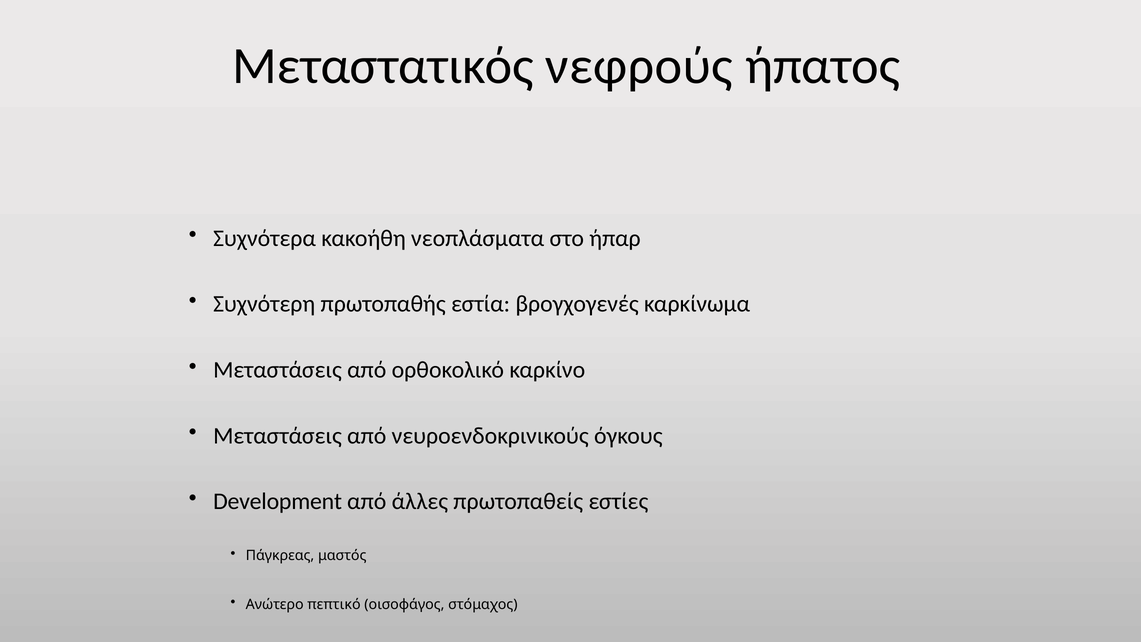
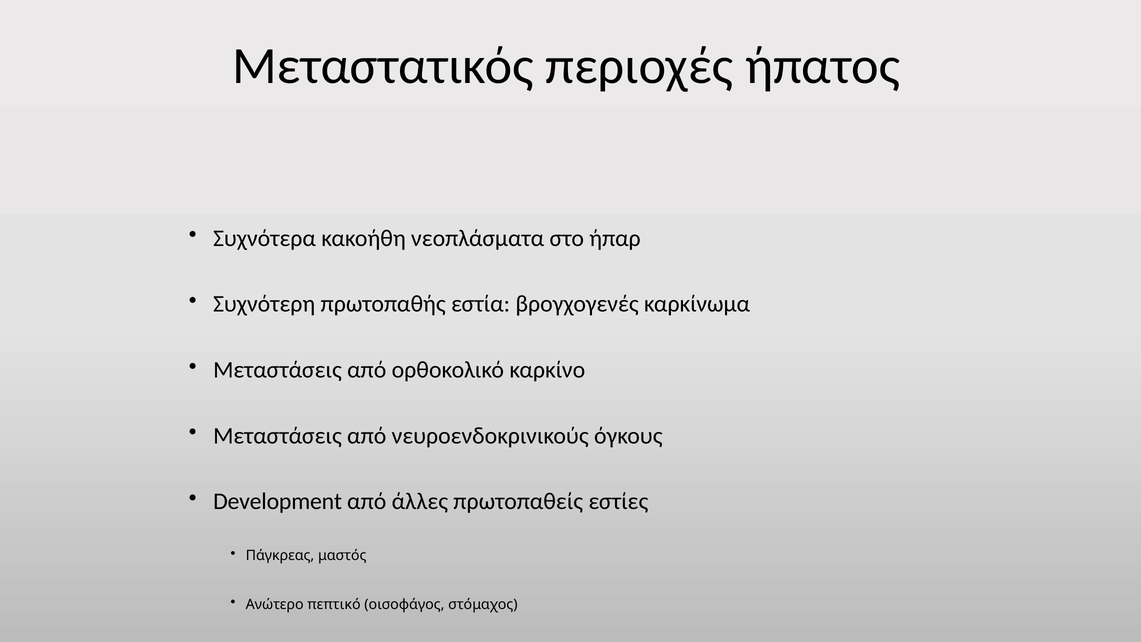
νεφρούς: νεφρούς -> περιοχές
